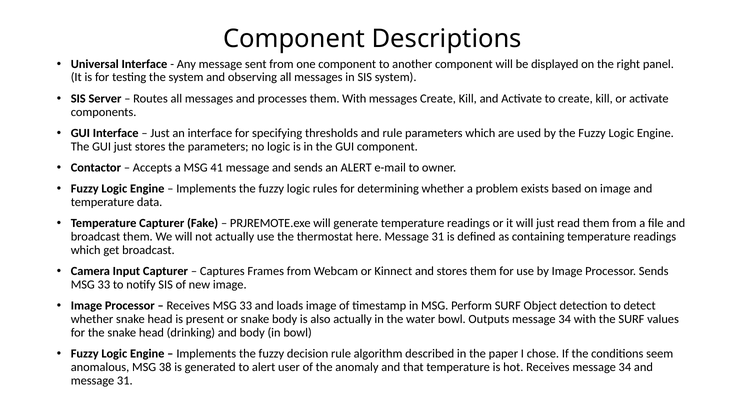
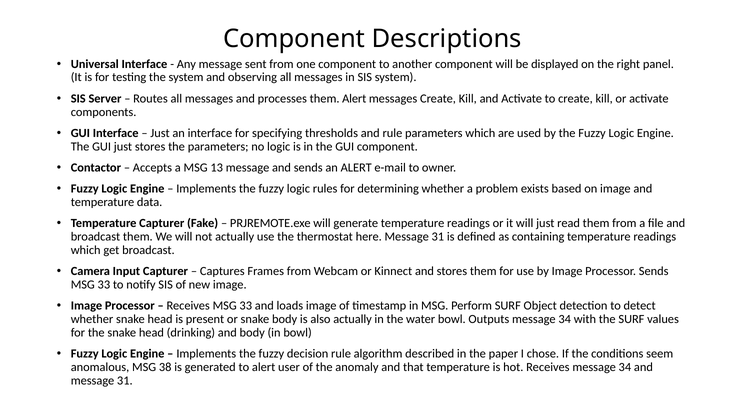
them With: With -> Alert
41: 41 -> 13
